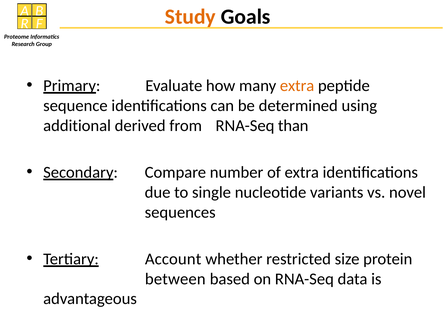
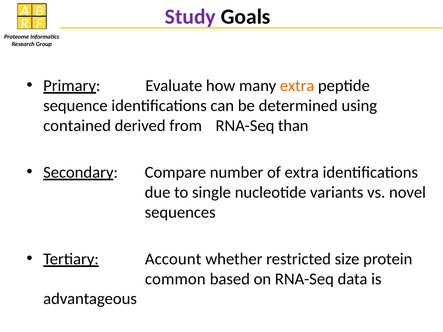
Study colour: orange -> purple
additional: additional -> contained
between: between -> common
